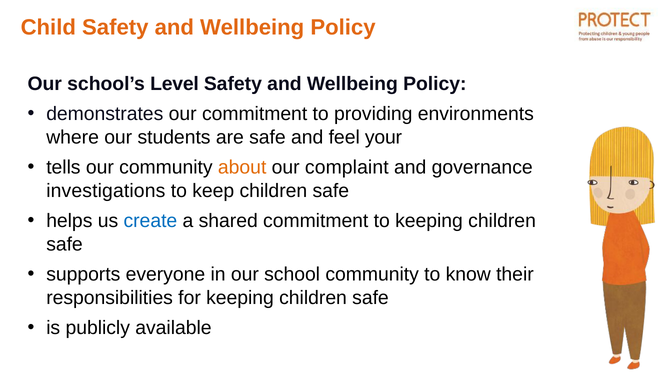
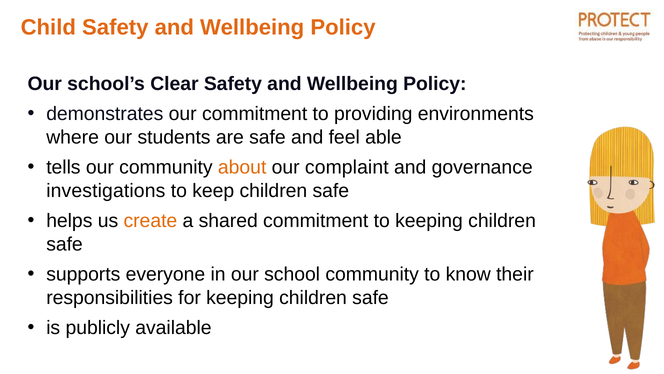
Level: Level -> Clear
your: your -> able
create colour: blue -> orange
